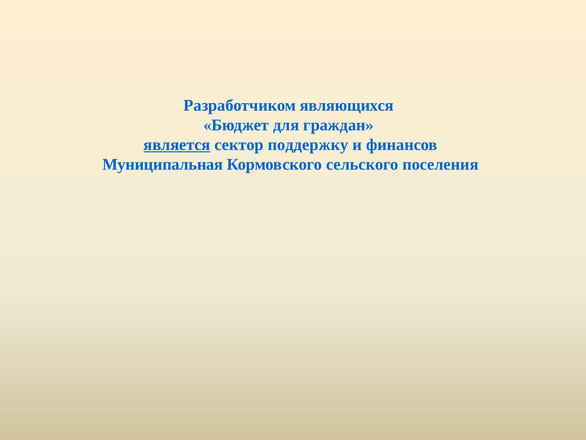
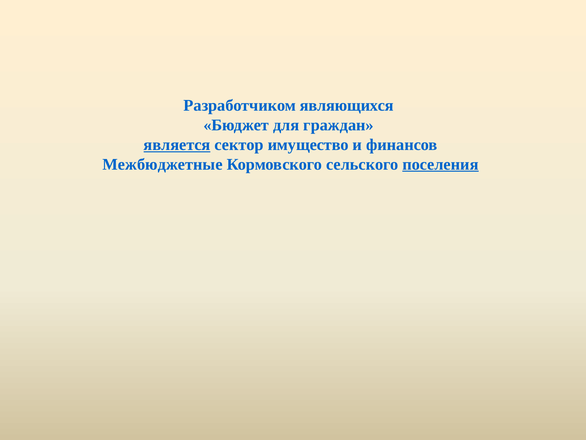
поддержку: поддержку -> имущество
Муниципальная: Муниципальная -> Межбюджетные
поселения underline: none -> present
